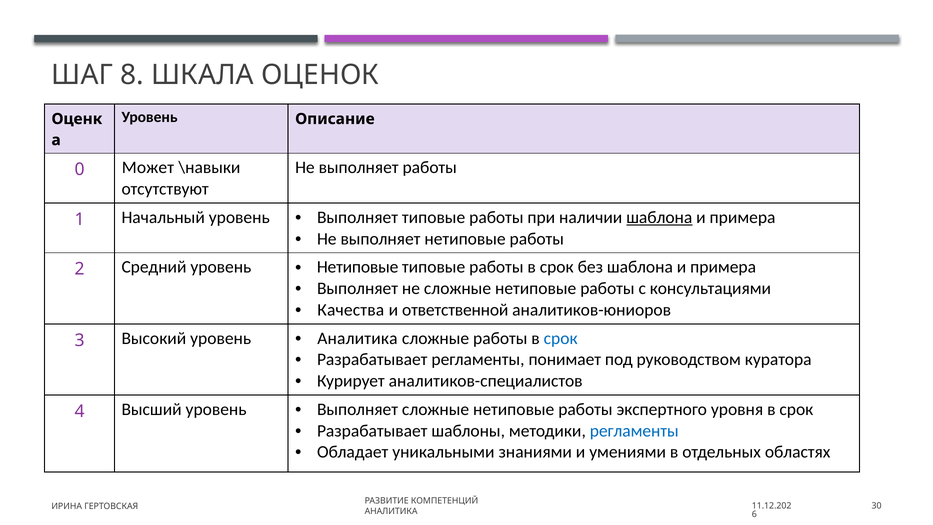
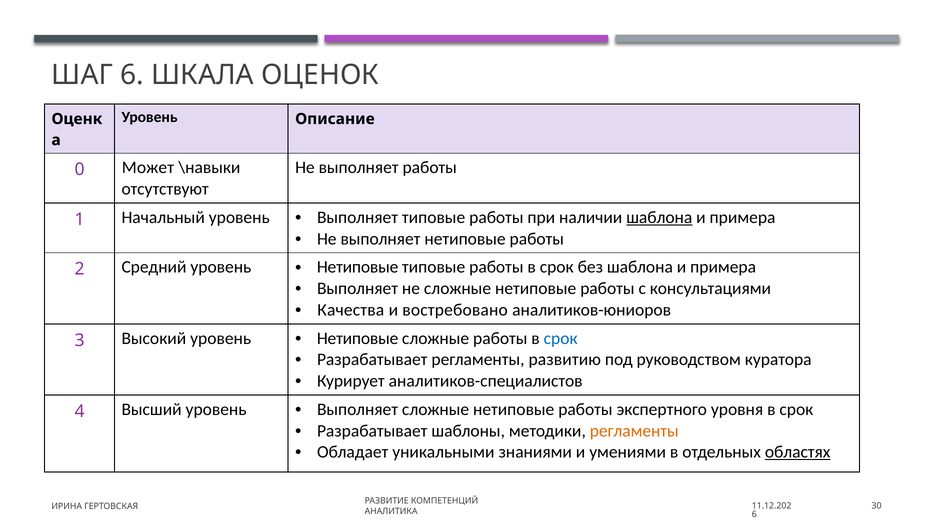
ШАГ 8: 8 -> 6
ответственной: ответственной -> востребовано
Аналитика at (357, 338): Аналитика -> Нетиповые
понимает: понимает -> развитию
регламенты at (634, 431) colour: blue -> orange
областях underline: none -> present
